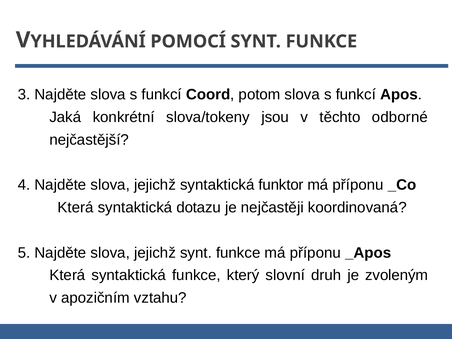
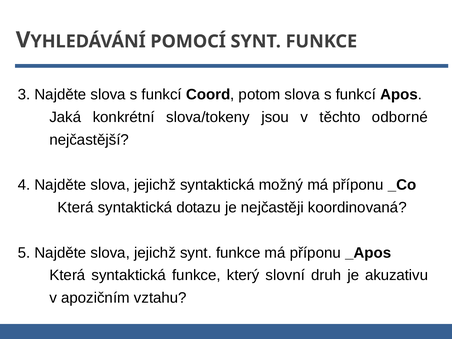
funktor: funktor -> možný
zvoleným: zvoleným -> akuzativu
